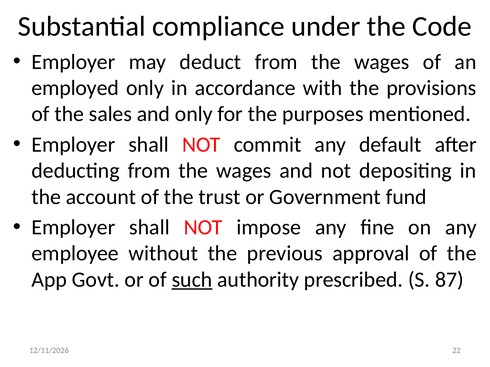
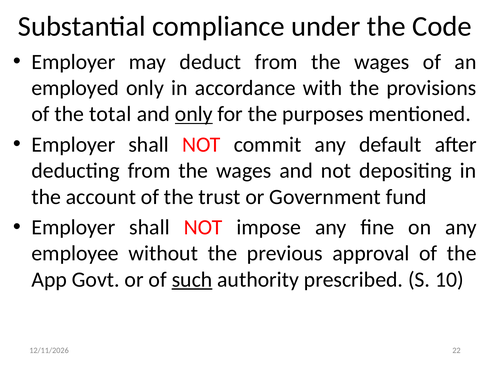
sales: sales -> total
only at (194, 114) underline: none -> present
87: 87 -> 10
